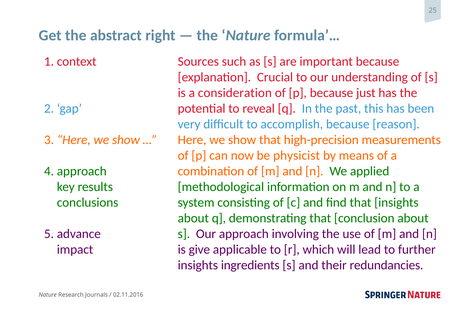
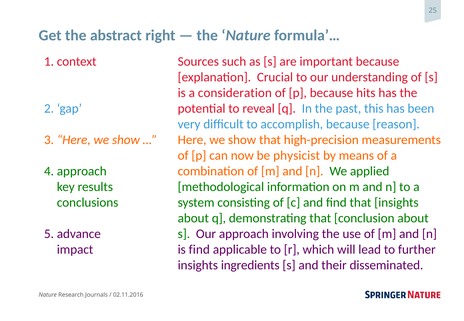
just: just -> hits
is give: give -> find
redundancies: redundancies -> disseminated
